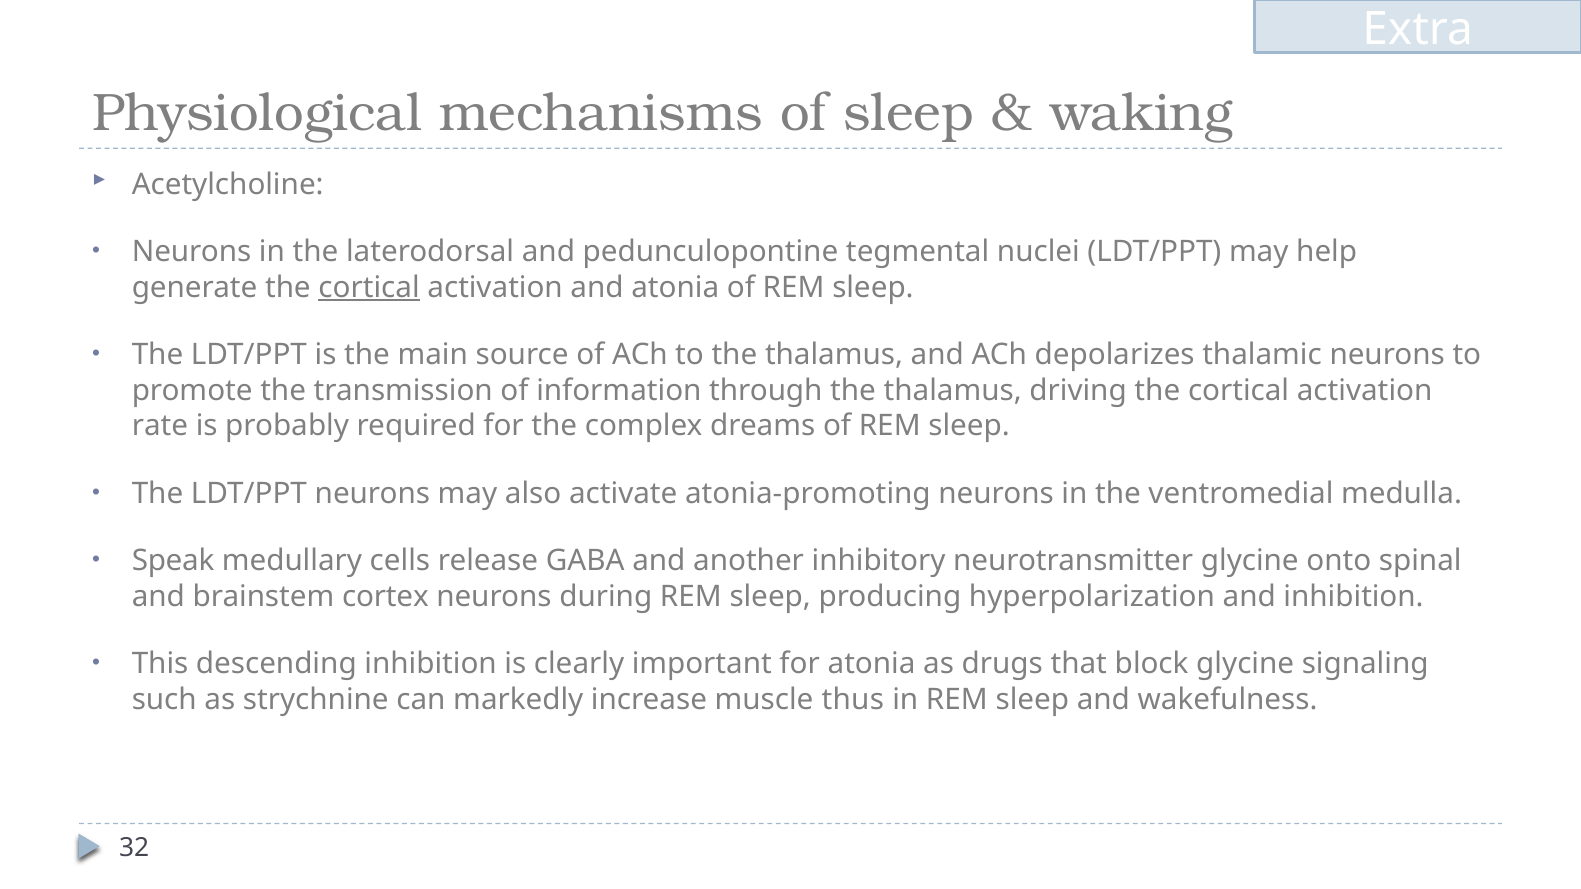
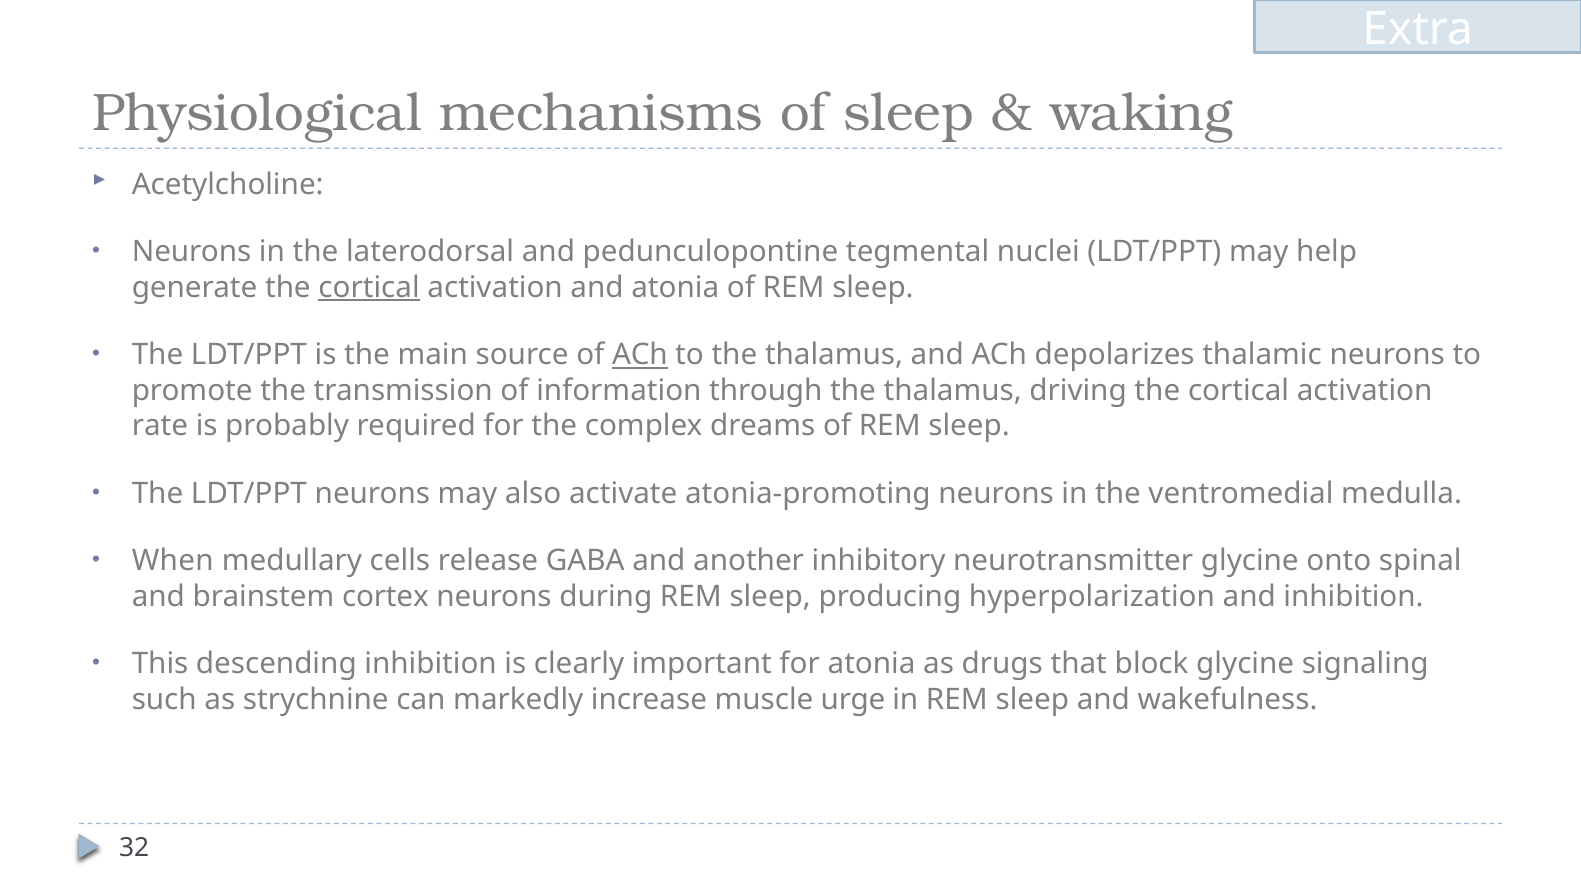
ACh at (640, 355) underline: none -> present
Speak: Speak -> When
thus: thus -> urge
